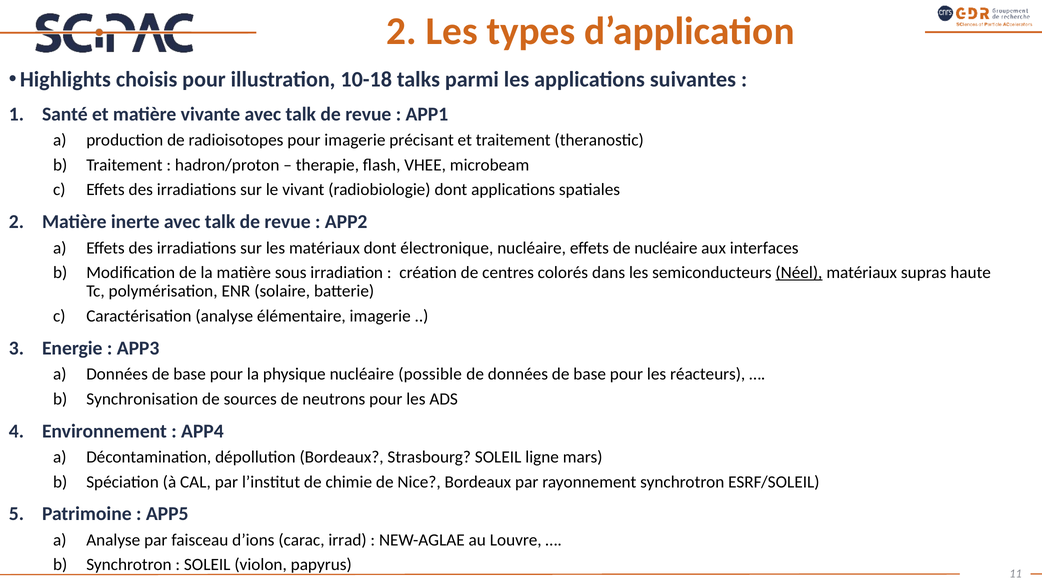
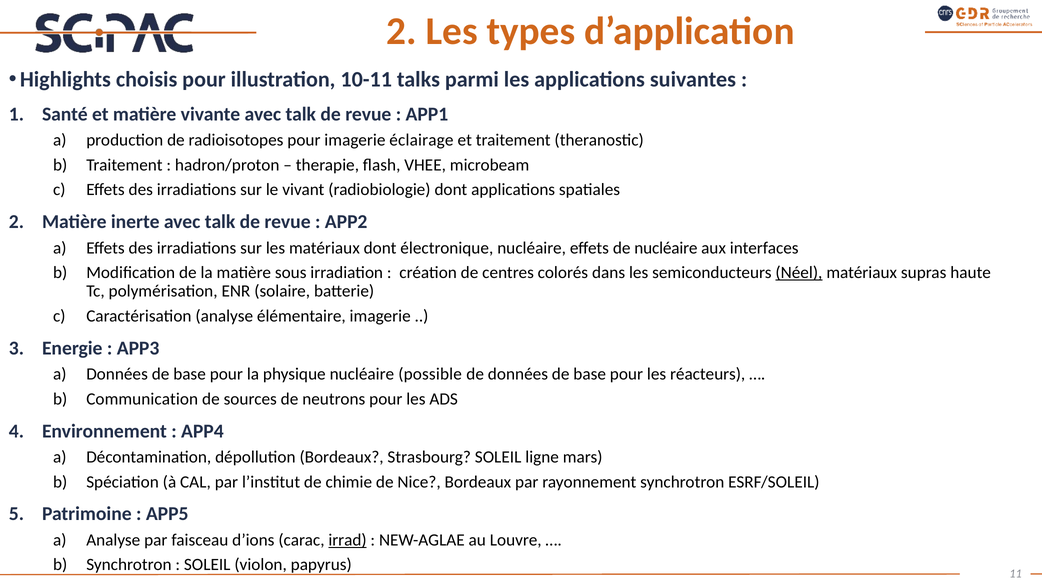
10-18: 10-18 -> 10-11
précisant: précisant -> éclairage
Synchronisation: Synchronisation -> Communication
irrad underline: none -> present
